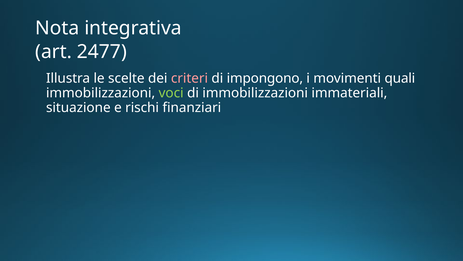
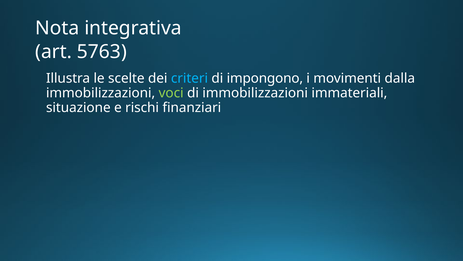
2477: 2477 -> 5763
criteri colour: pink -> light blue
quali: quali -> dalla
